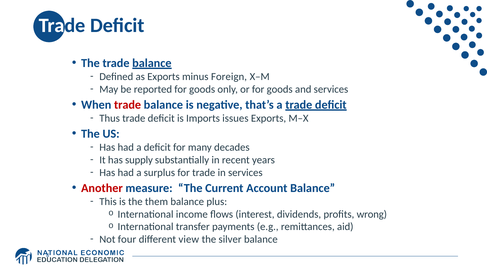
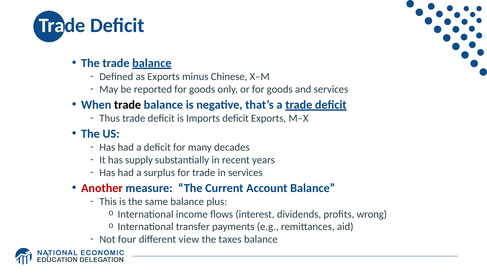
Foreign: Foreign -> Chinese
trade at (128, 105) colour: red -> black
Imports issues: issues -> deficit
them: them -> same
silver: silver -> taxes
